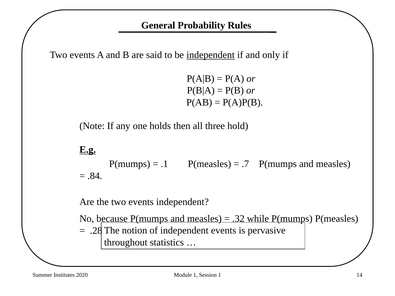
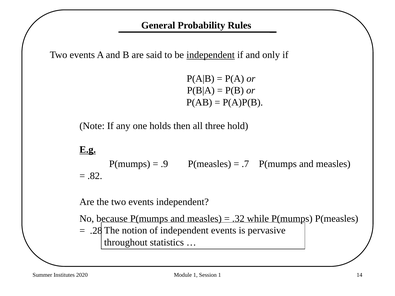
.1: .1 -> .9
.84: .84 -> .82
